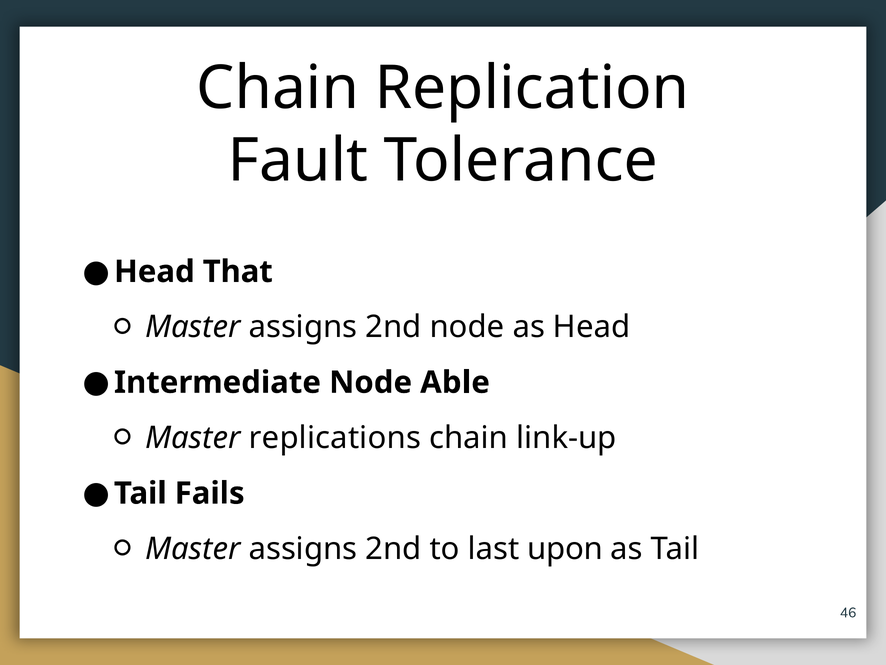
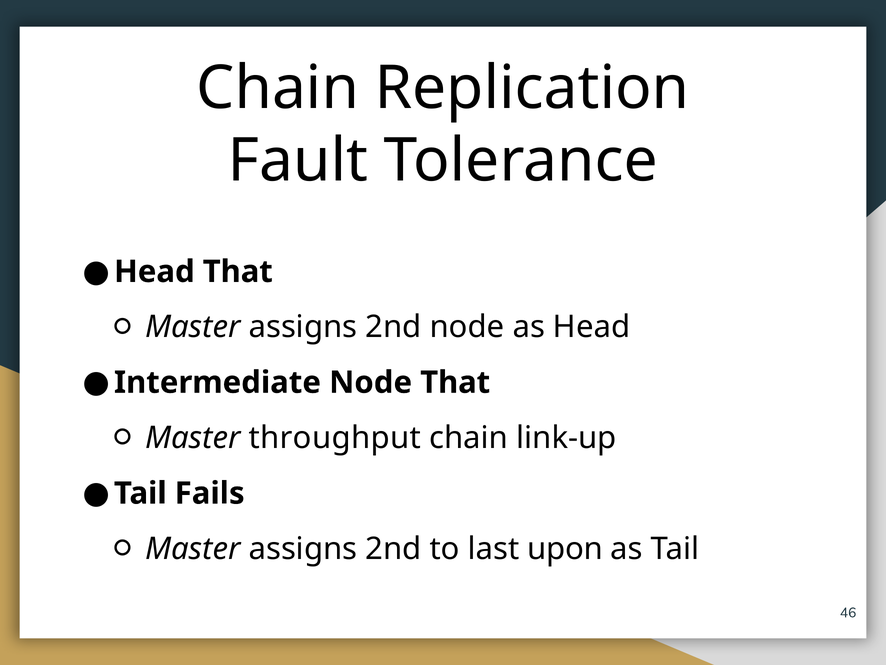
Node Able: Able -> That
replications: replications -> throughput
